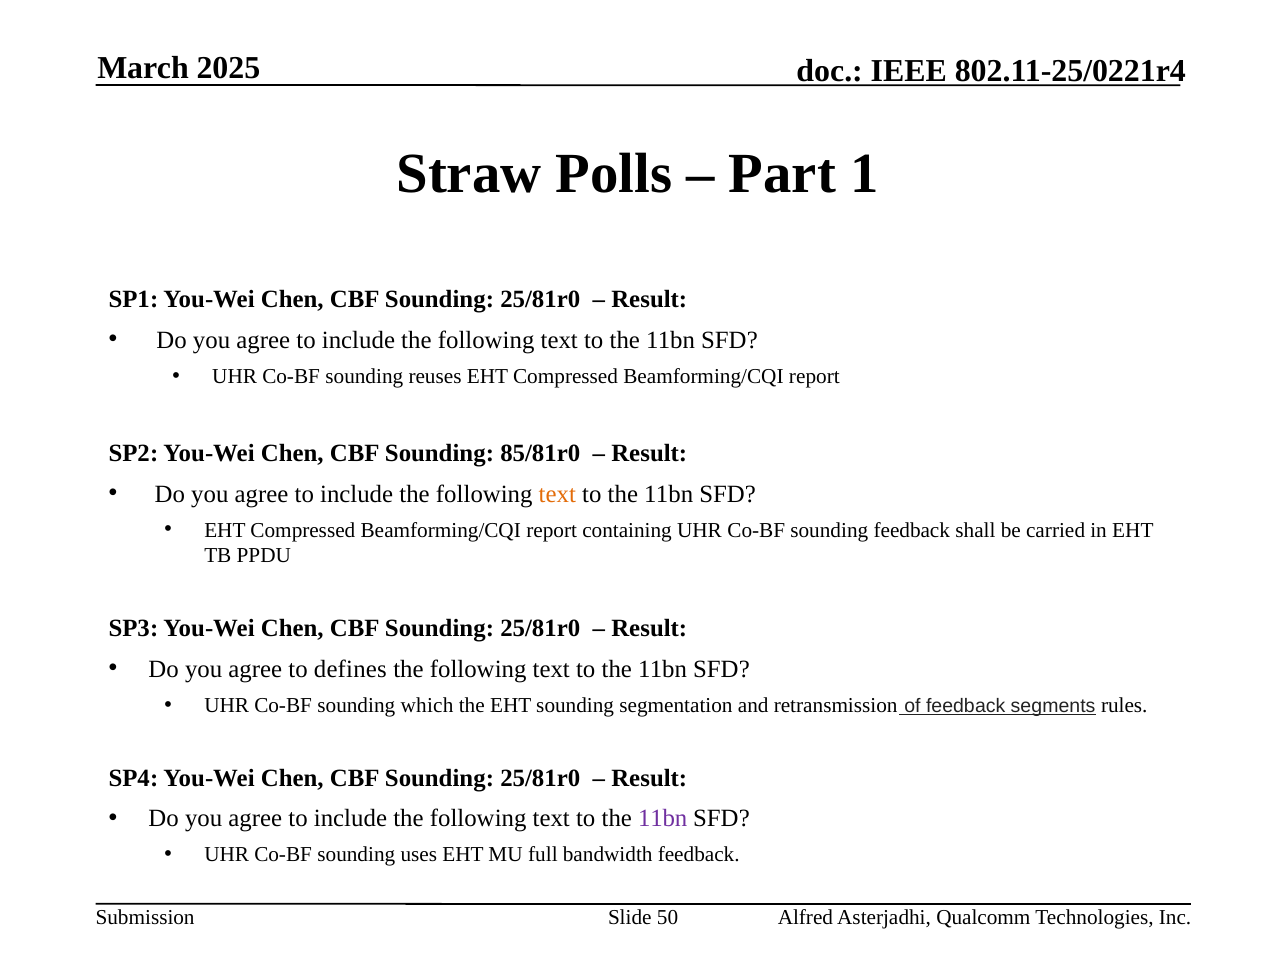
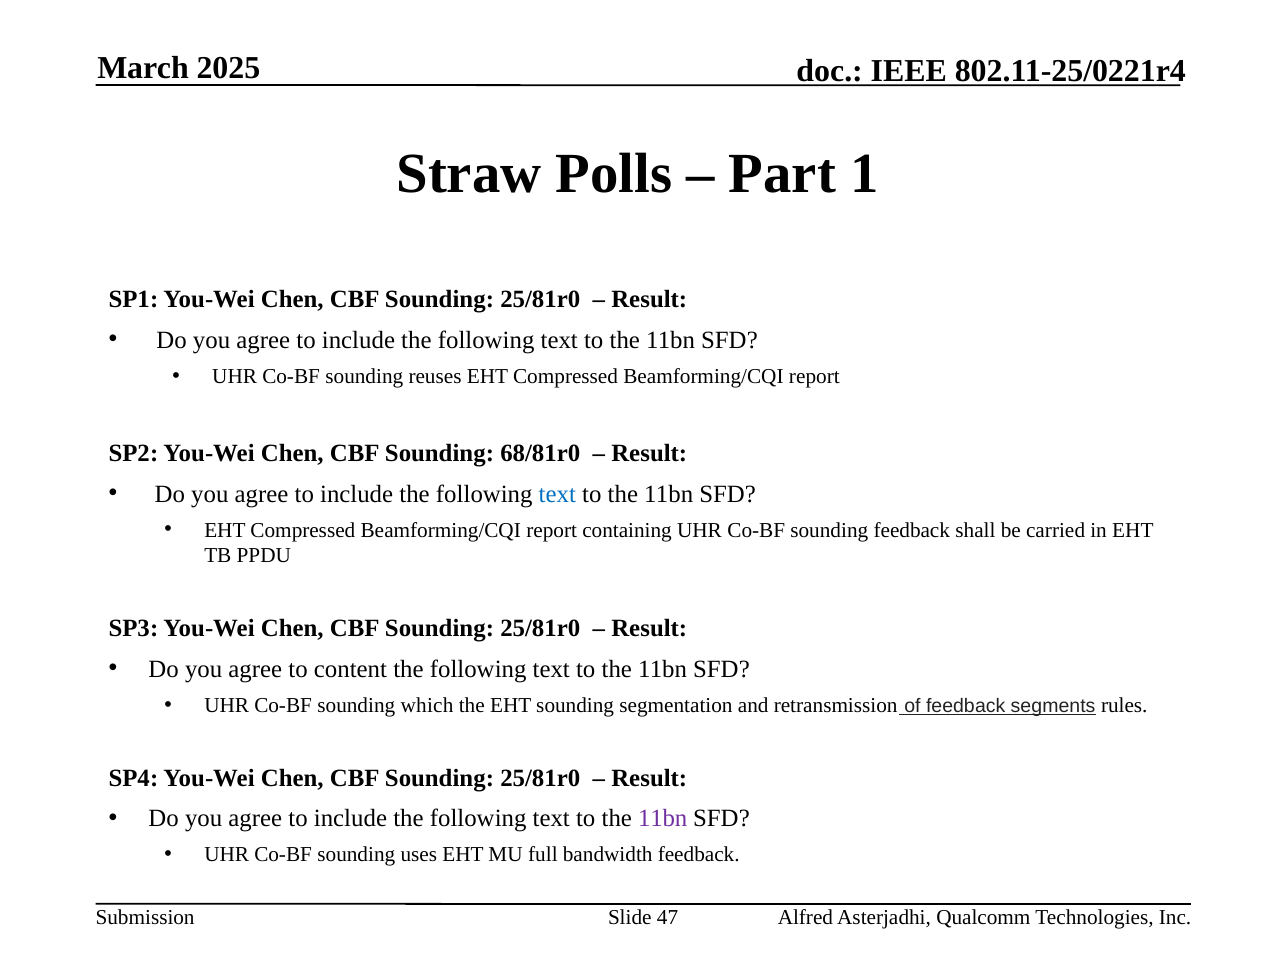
85/81r0: 85/81r0 -> 68/81r0
text at (557, 494) colour: orange -> blue
defines: defines -> content
50: 50 -> 47
